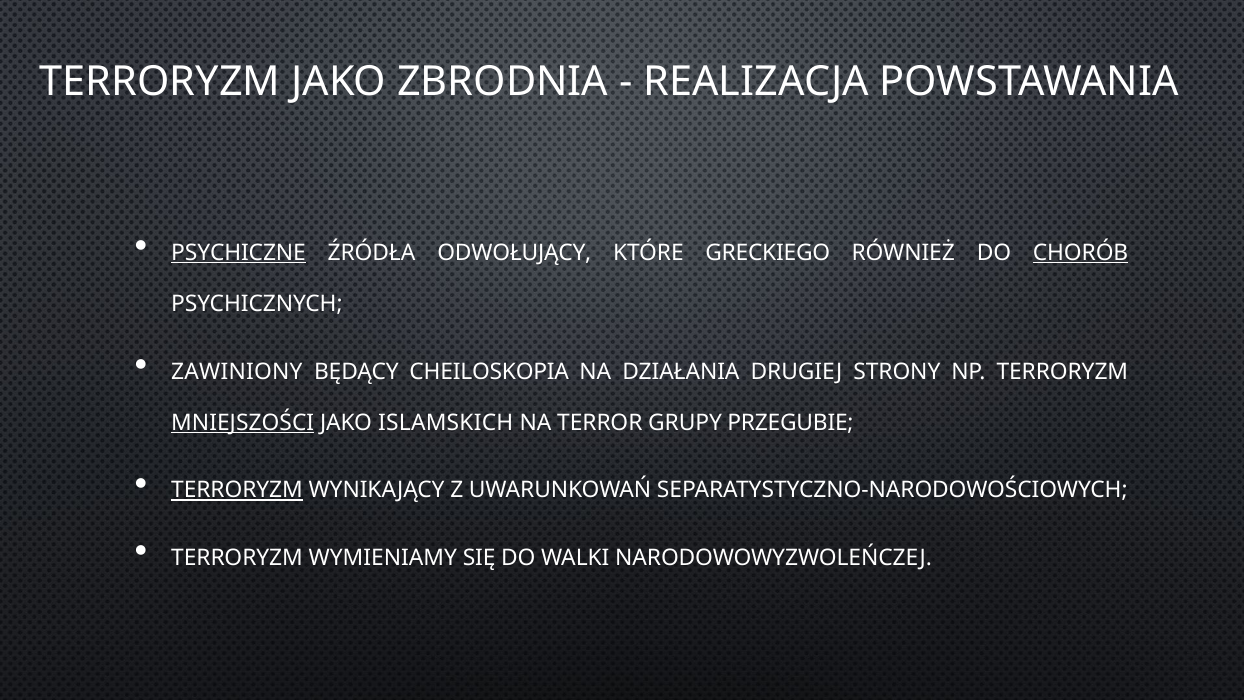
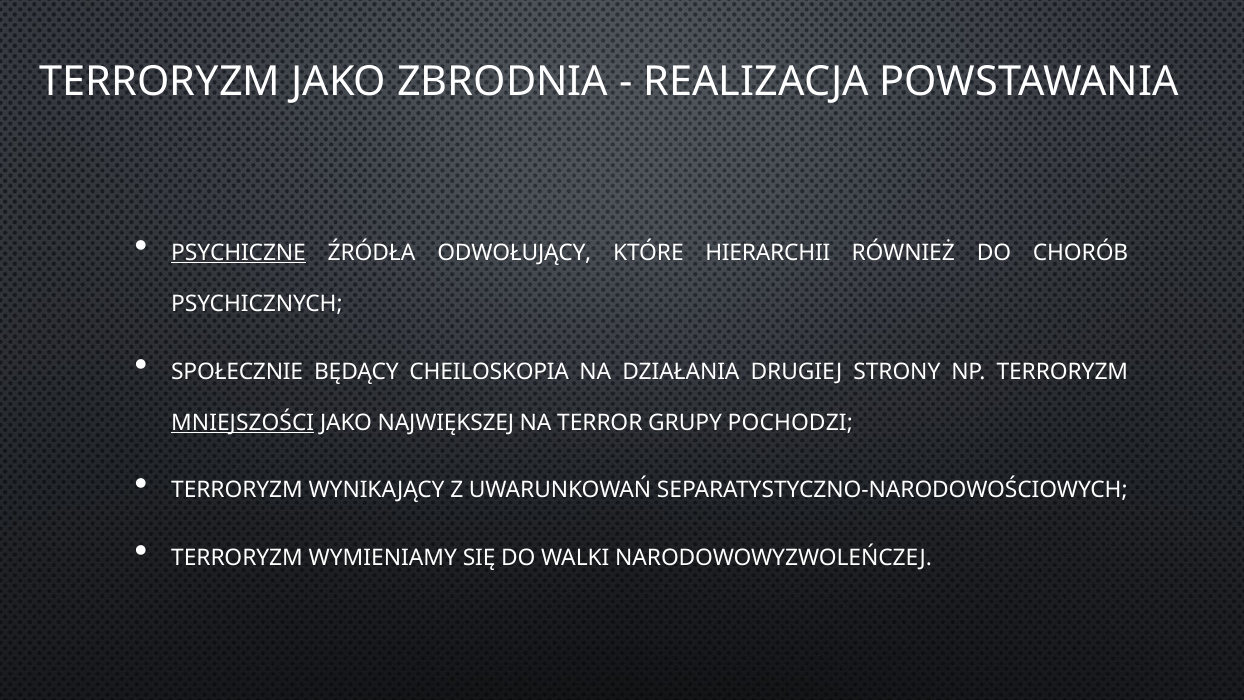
GRECKIEGO: GRECKIEGO -> HIERARCHII
CHORÓB underline: present -> none
ZAWINIONY: ZAWINIONY -> SPOŁECZNIE
ISLAMSKICH: ISLAMSKICH -> NAJWIĘKSZEJ
PRZEGUBIE: PRZEGUBIE -> POCHODZI
TERRORYZM at (237, 490) underline: present -> none
